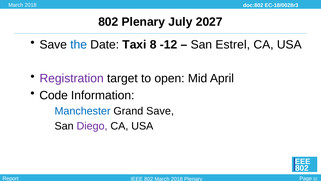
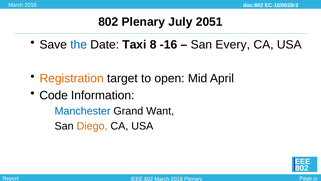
2027: 2027 -> 2051
-12: -12 -> -16
Estrel: Estrel -> Every
Registration colour: purple -> orange
Grand Save: Save -> Want
Diego colour: purple -> orange
